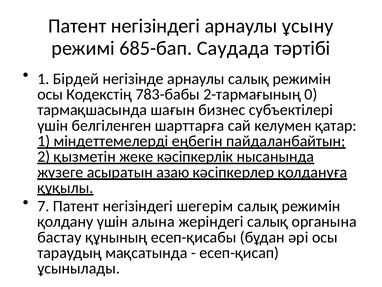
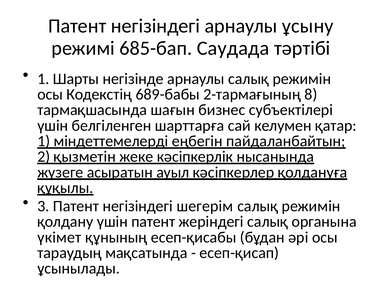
Бiрдей: Бiрдей -> Шарты
783-бабы: 783-бабы -> 689-бабы
0: 0 -> 8
азаю: азаю -> ауыл
7: 7 -> 3
үшiн алына: алына -> патент
бастау: бастау -> үкімет
